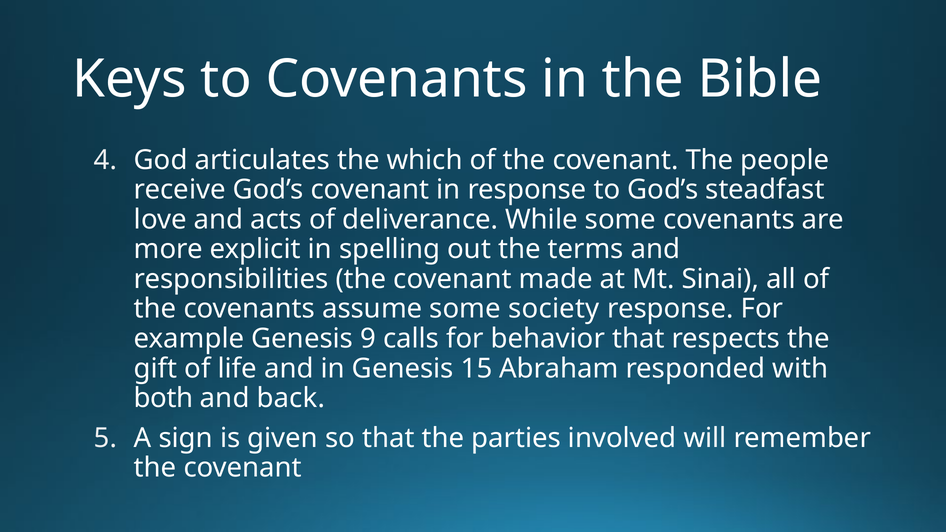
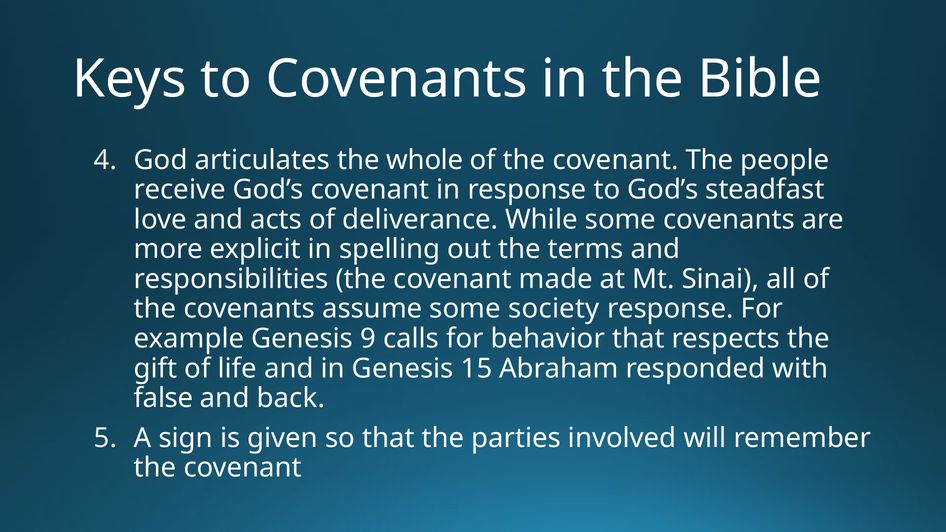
which: which -> whole
both: both -> false
